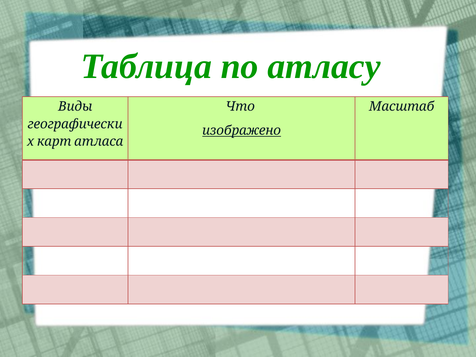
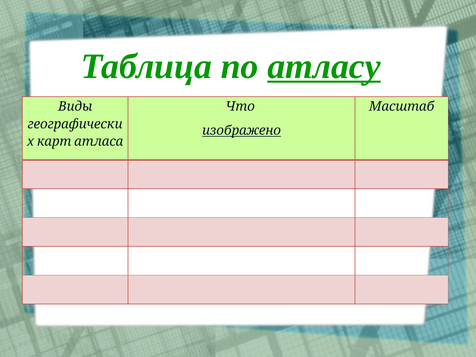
атласу underline: none -> present
